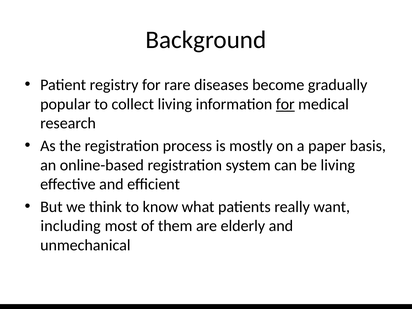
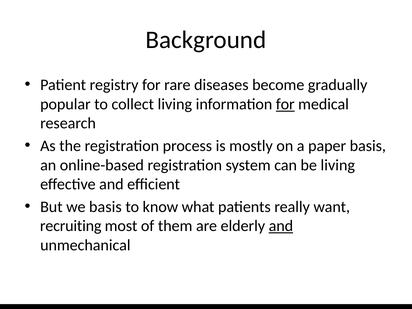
we think: think -> basis
including: including -> recruiting
and at (281, 226) underline: none -> present
